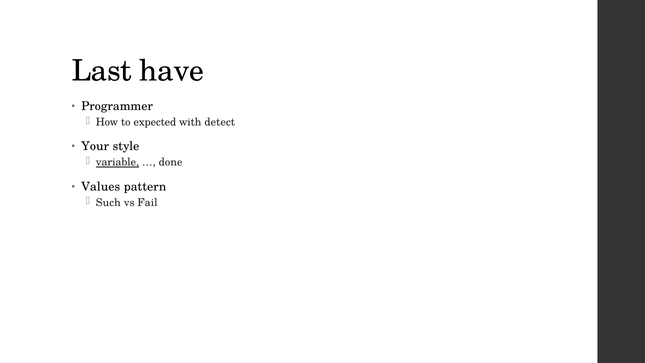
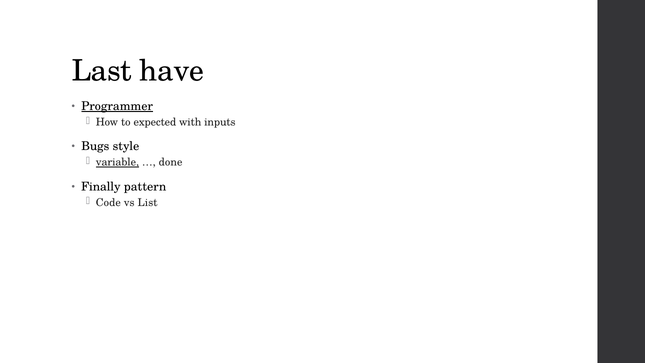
Programmer underline: none -> present
detect: detect -> inputs
Your: Your -> Bugs
Values: Values -> Finally
Such: Such -> Code
Fail: Fail -> List
